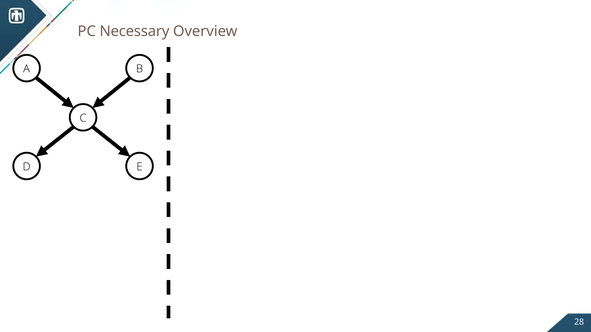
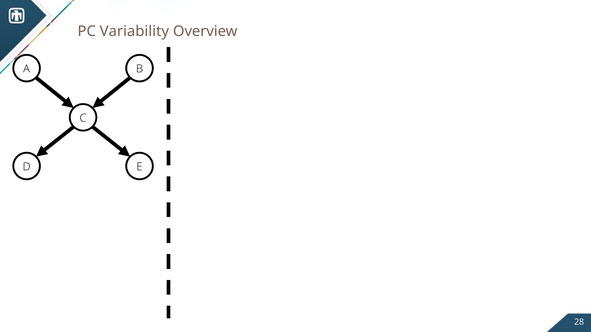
Necessary: Necessary -> Variability
